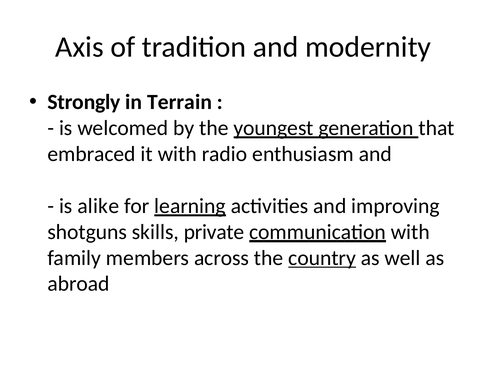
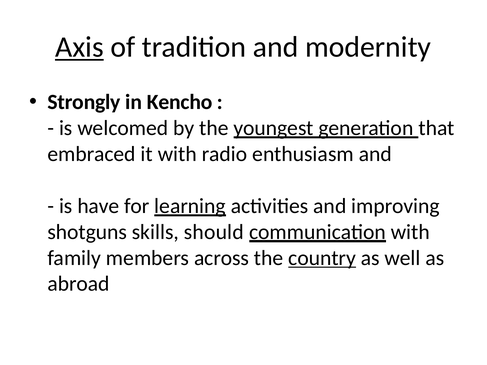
Axis underline: none -> present
Terrain: Terrain -> Kencho
alike: alike -> have
private: private -> should
